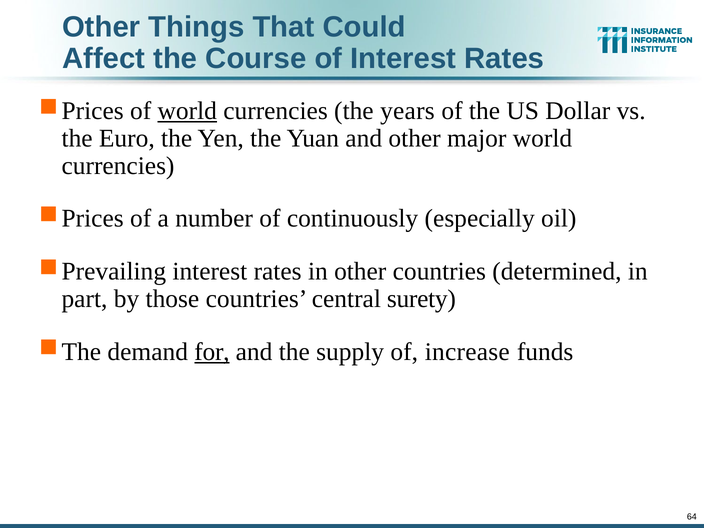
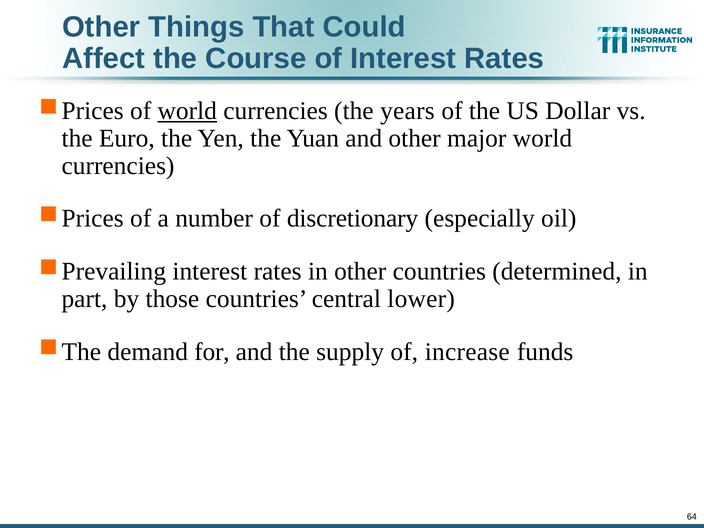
continuously: continuously -> discretionary
surety: surety -> lower
for underline: present -> none
